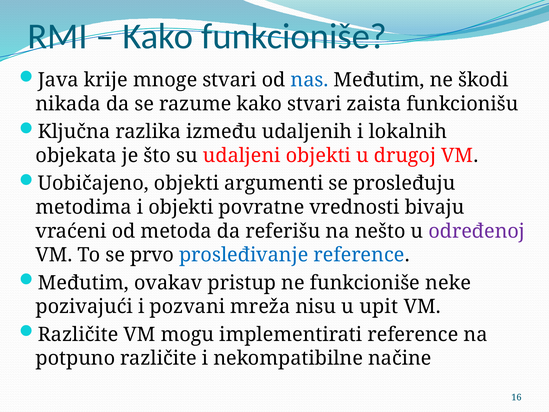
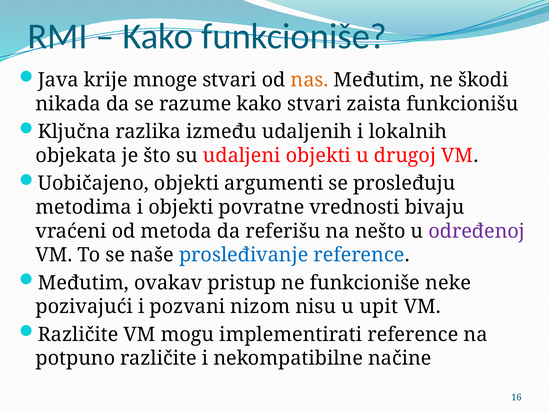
nas colour: blue -> orange
prvo: prvo -> naše
mreža: mreža -> nizom
